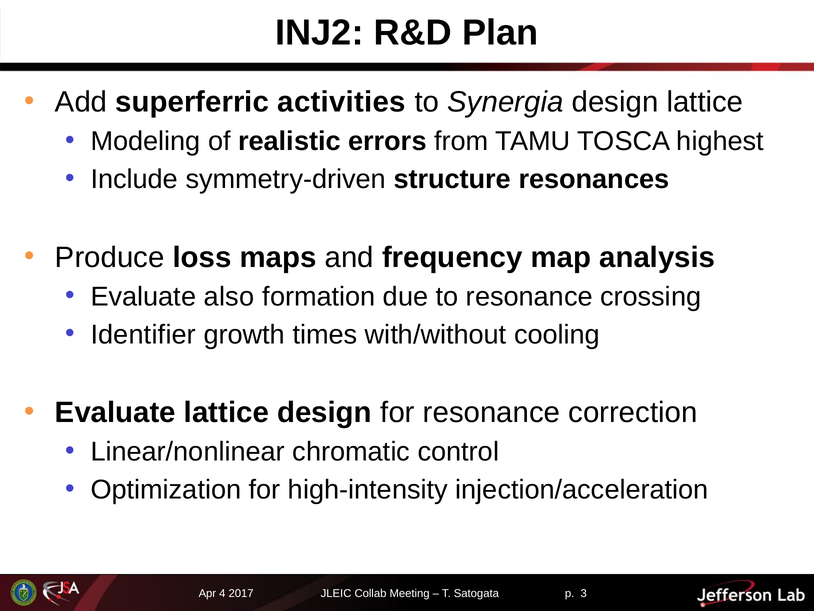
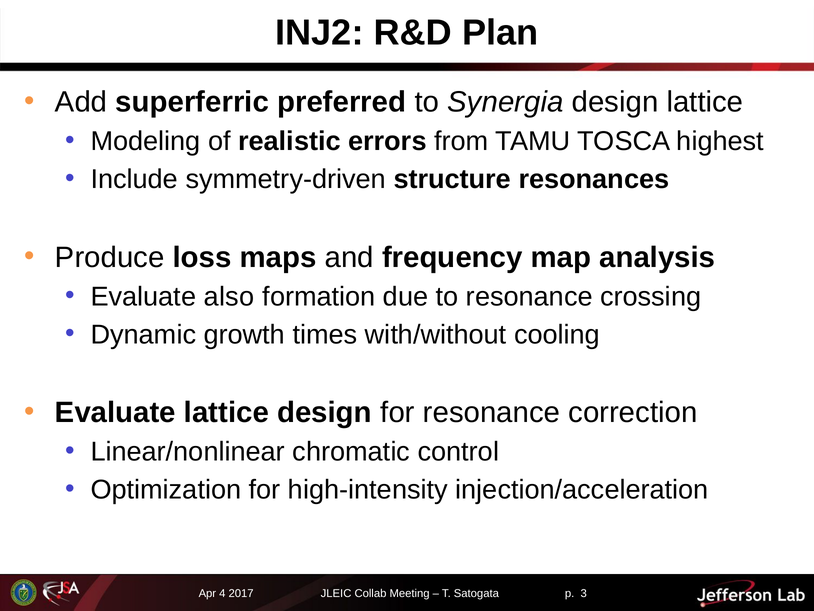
activities: activities -> preferred
Identifier: Identifier -> Dynamic
